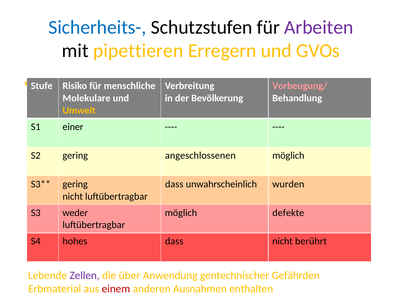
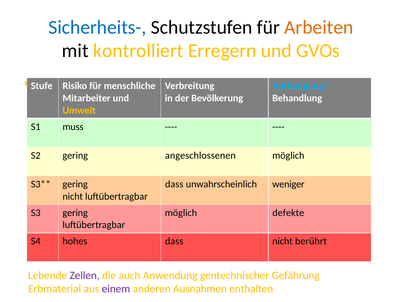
Arbeiten colour: purple -> orange
pipettieren: pipettieren -> kontrolliert
Vorbeugung/ colour: pink -> light blue
Molekulare: Molekulare -> Mitarbeiter
einer: einer -> muss
wurden: wurden -> weniger
S3 weder: weder -> gering
über: über -> auch
Gefährden: Gefährden -> Gefährung
einem colour: red -> purple
